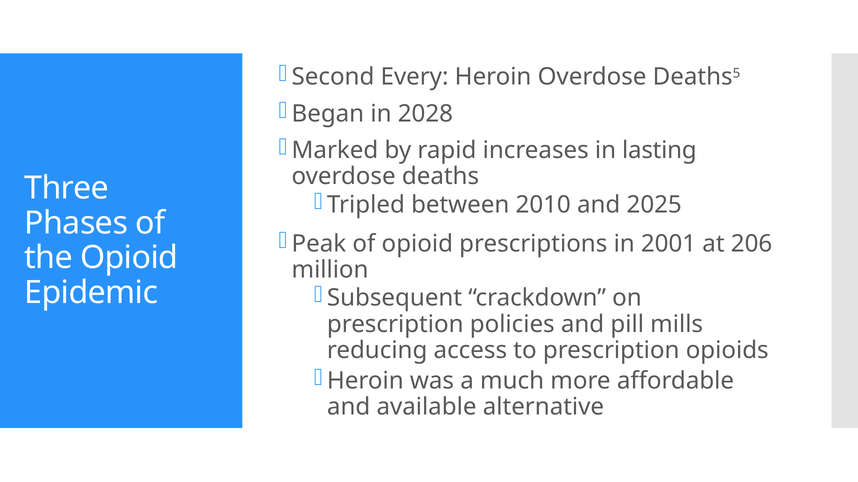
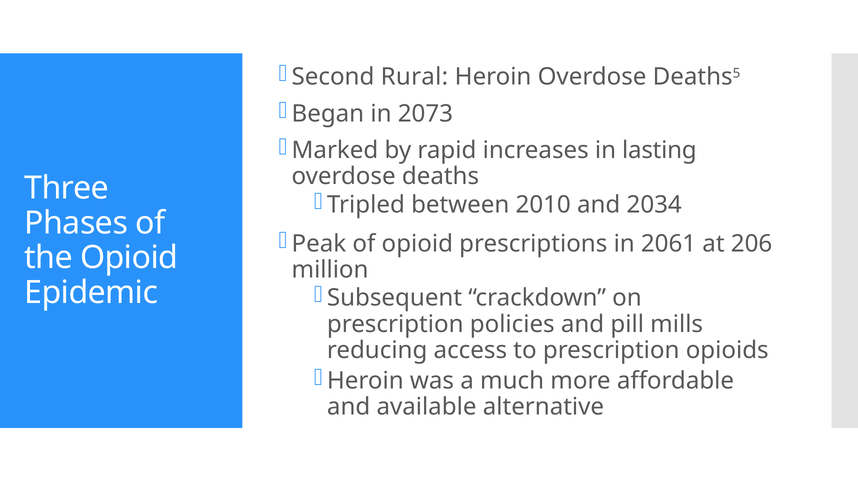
Every: Every -> Rural
2028: 2028 -> 2073
2025: 2025 -> 2034
2001: 2001 -> 2061
